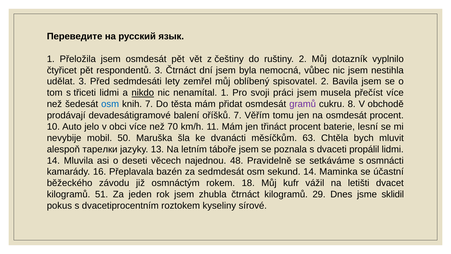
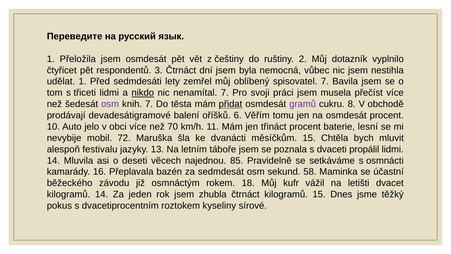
udělat 3: 3 -> 1
spisovatel 2: 2 -> 7
nenamítal 1: 1 -> 7
osm at (110, 104) colour: blue -> purple
přidat underline: none -> present
oříšků 7: 7 -> 6
50: 50 -> 72
měsíčkům 63: 63 -> 15
тарелки: тарелки -> festivalu
48: 48 -> 85
sekund 14: 14 -> 58
kilogramů 51: 51 -> 14
kilogramů 29: 29 -> 15
sklidil: sklidil -> těžký
